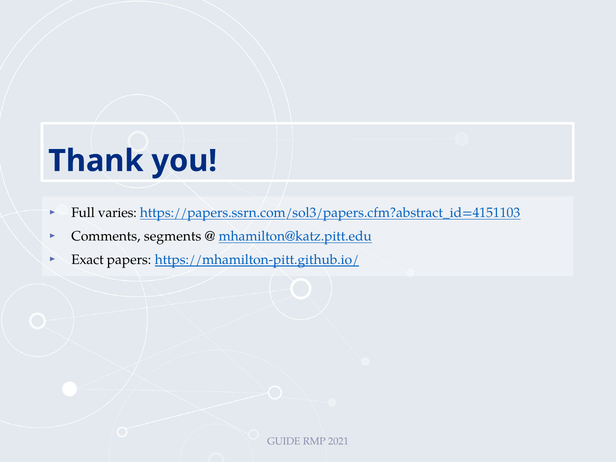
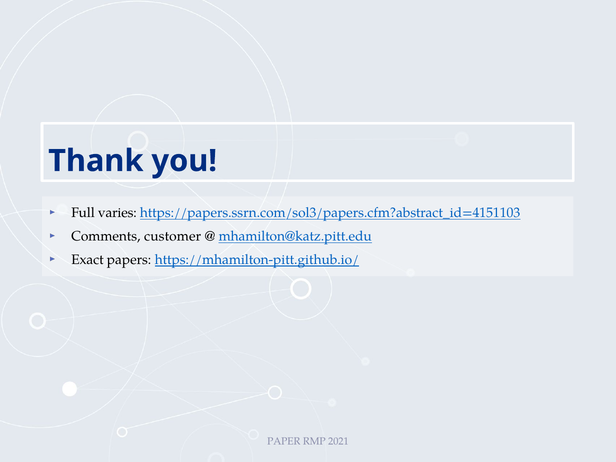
segments: segments -> customer
GUIDE: GUIDE -> PAPER
